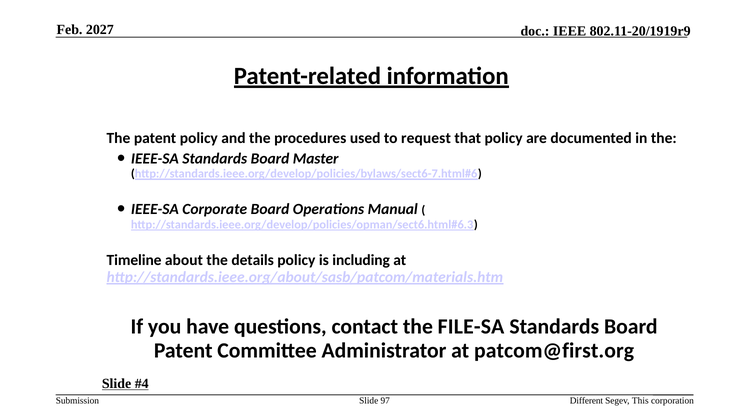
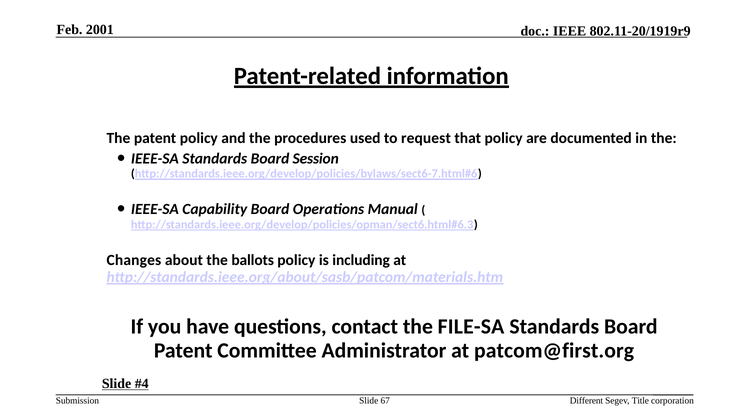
2027: 2027 -> 2001
Master: Master -> Session
Corporate: Corporate -> Capability
Timeline: Timeline -> Changes
details: details -> ballots
97: 97 -> 67
This: This -> Title
